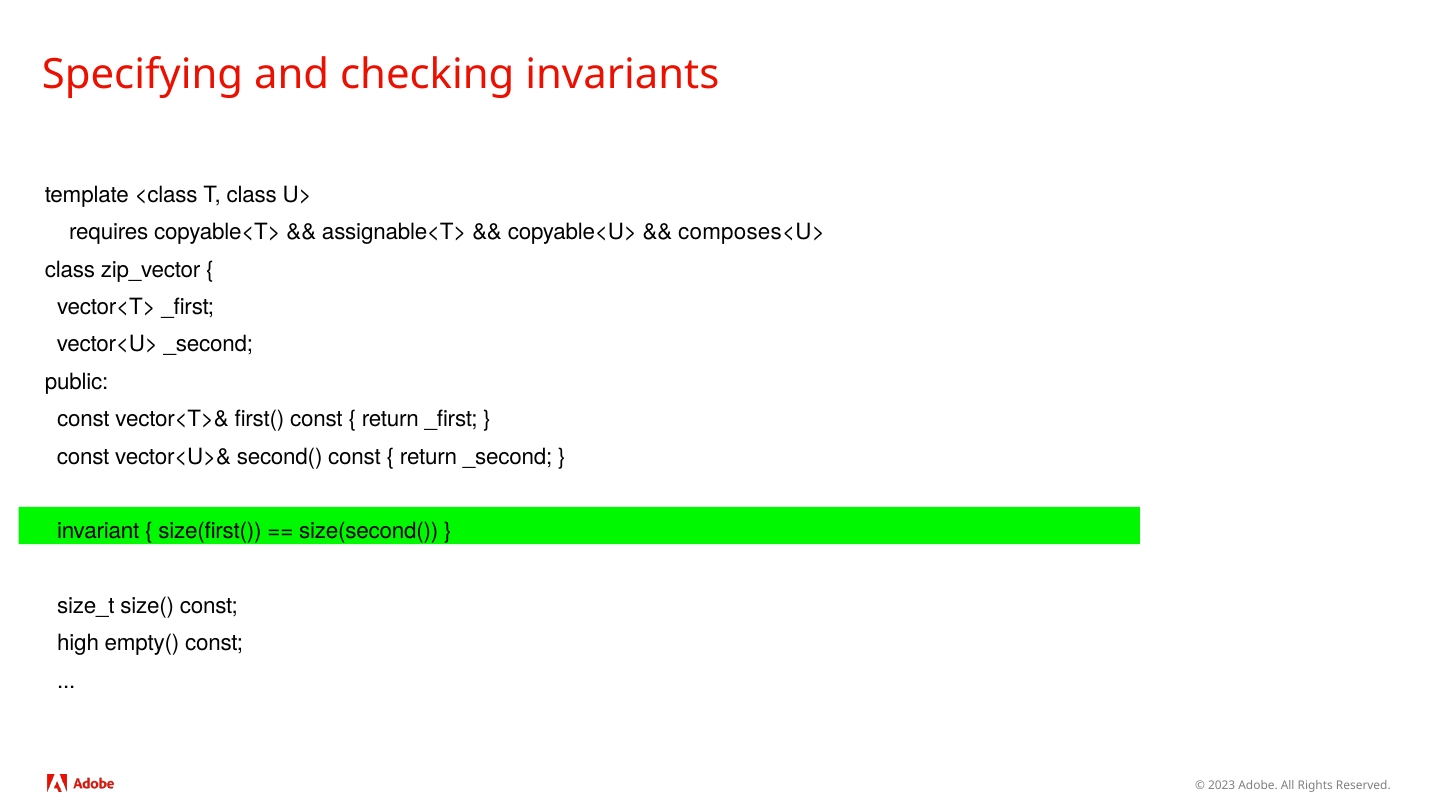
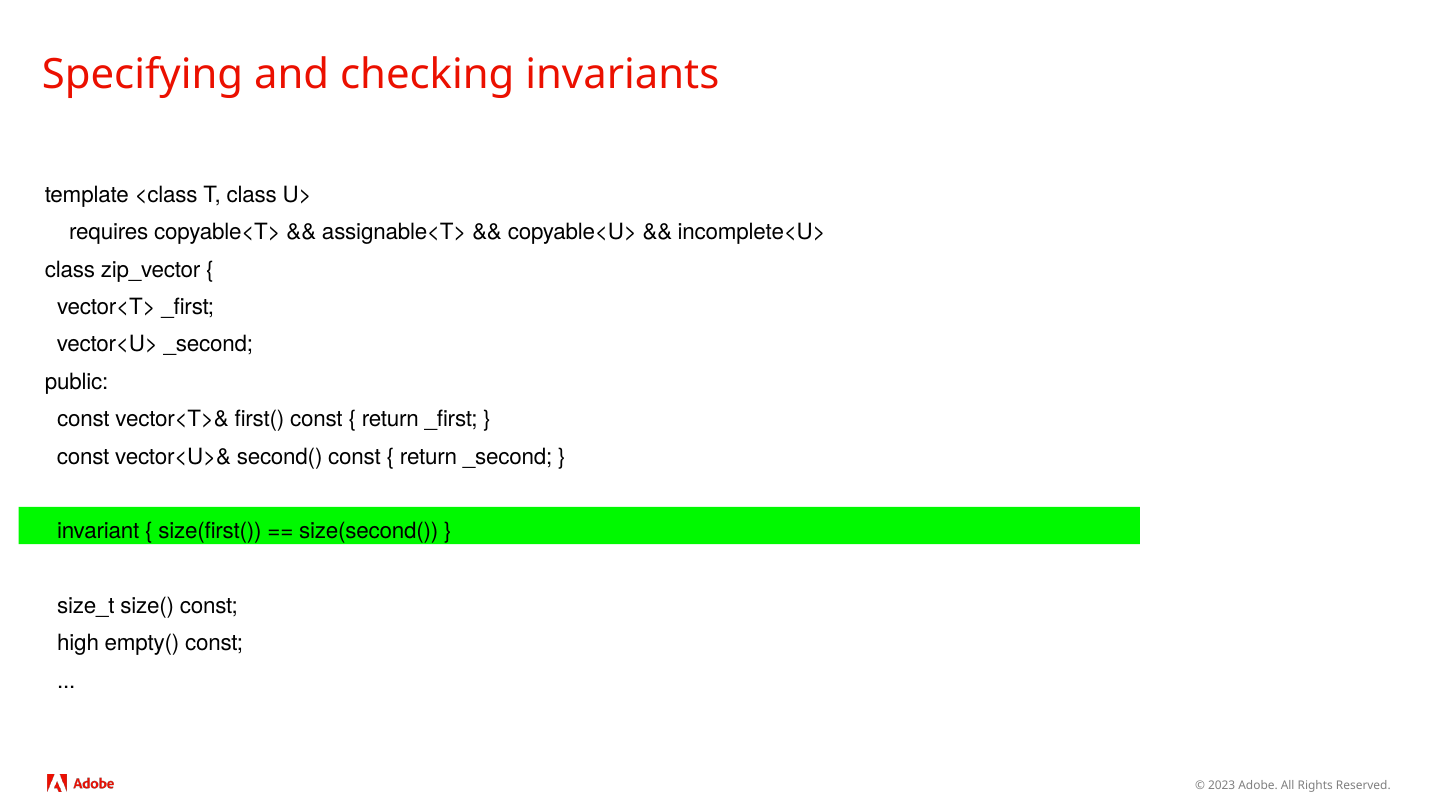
composes<U>: composes<U> -> incomplete<U>
